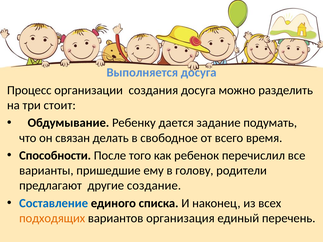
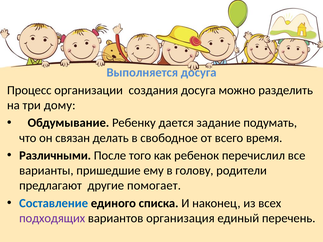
стоит: стоит -> дому
Способности: Способности -> Различными
создание: создание -> помогает
подходящих colour: orange -> purple
